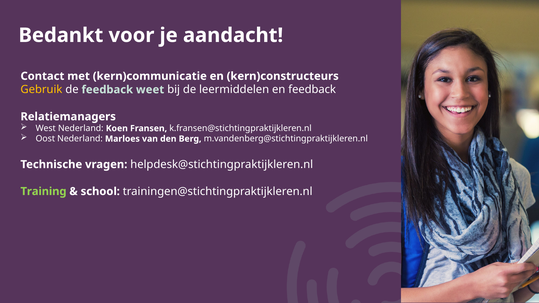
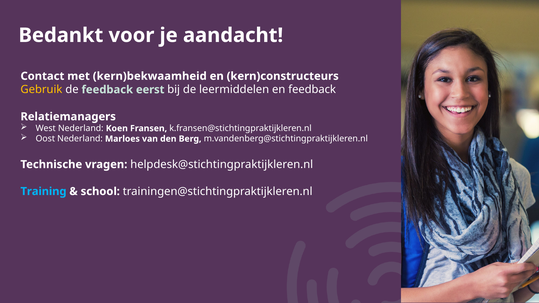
kern)communicatie: kern)communicatie -> kern)bekwaamheid
weet: weet -> eerst
Training colour: light green -> light blue
